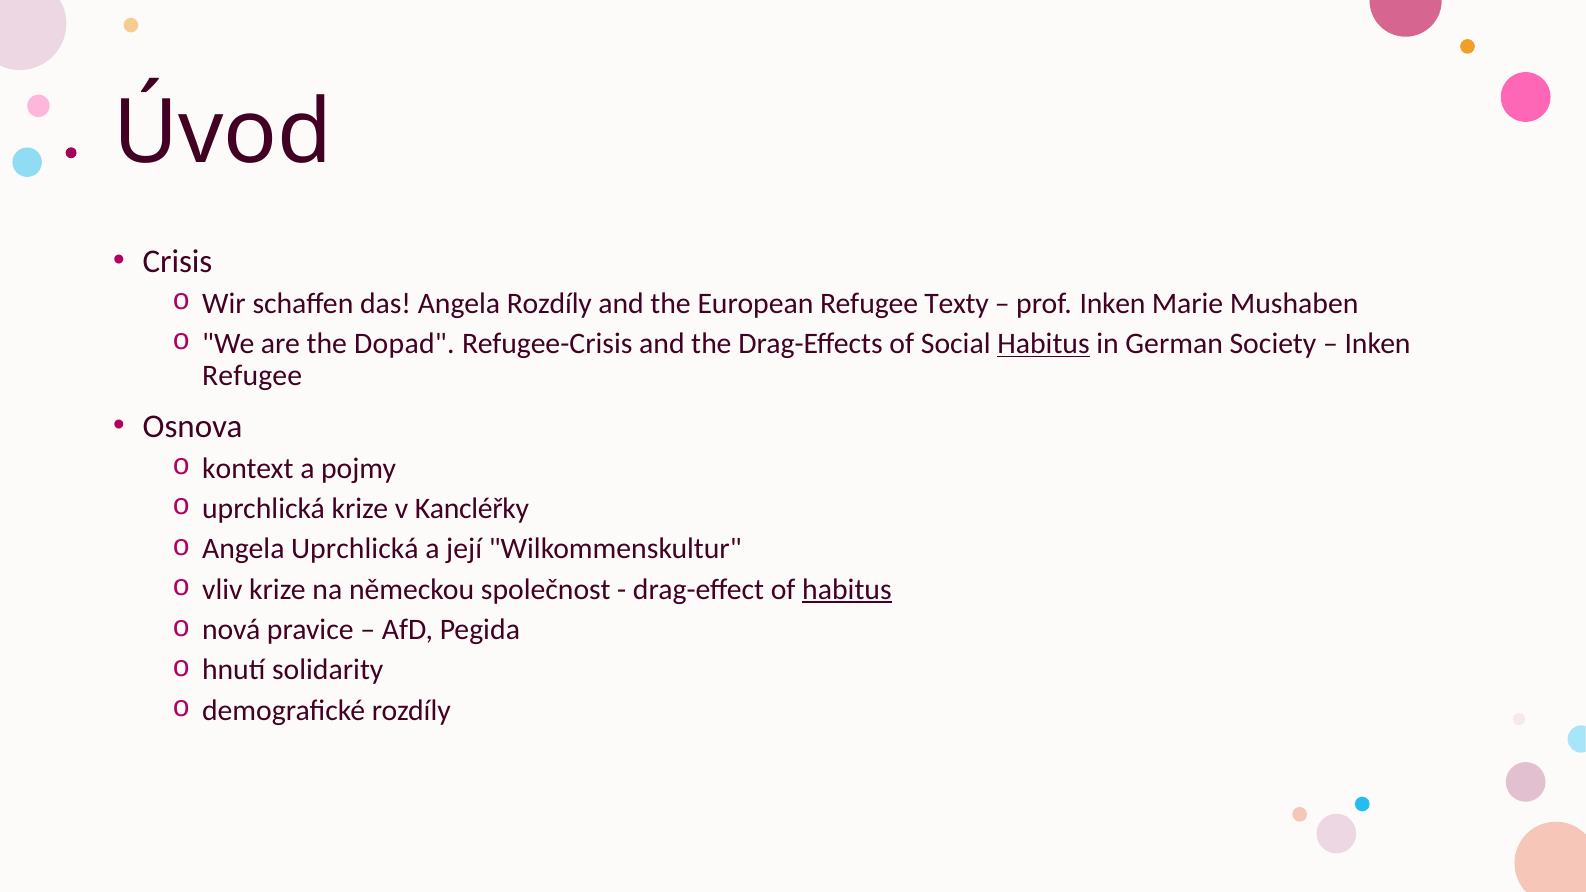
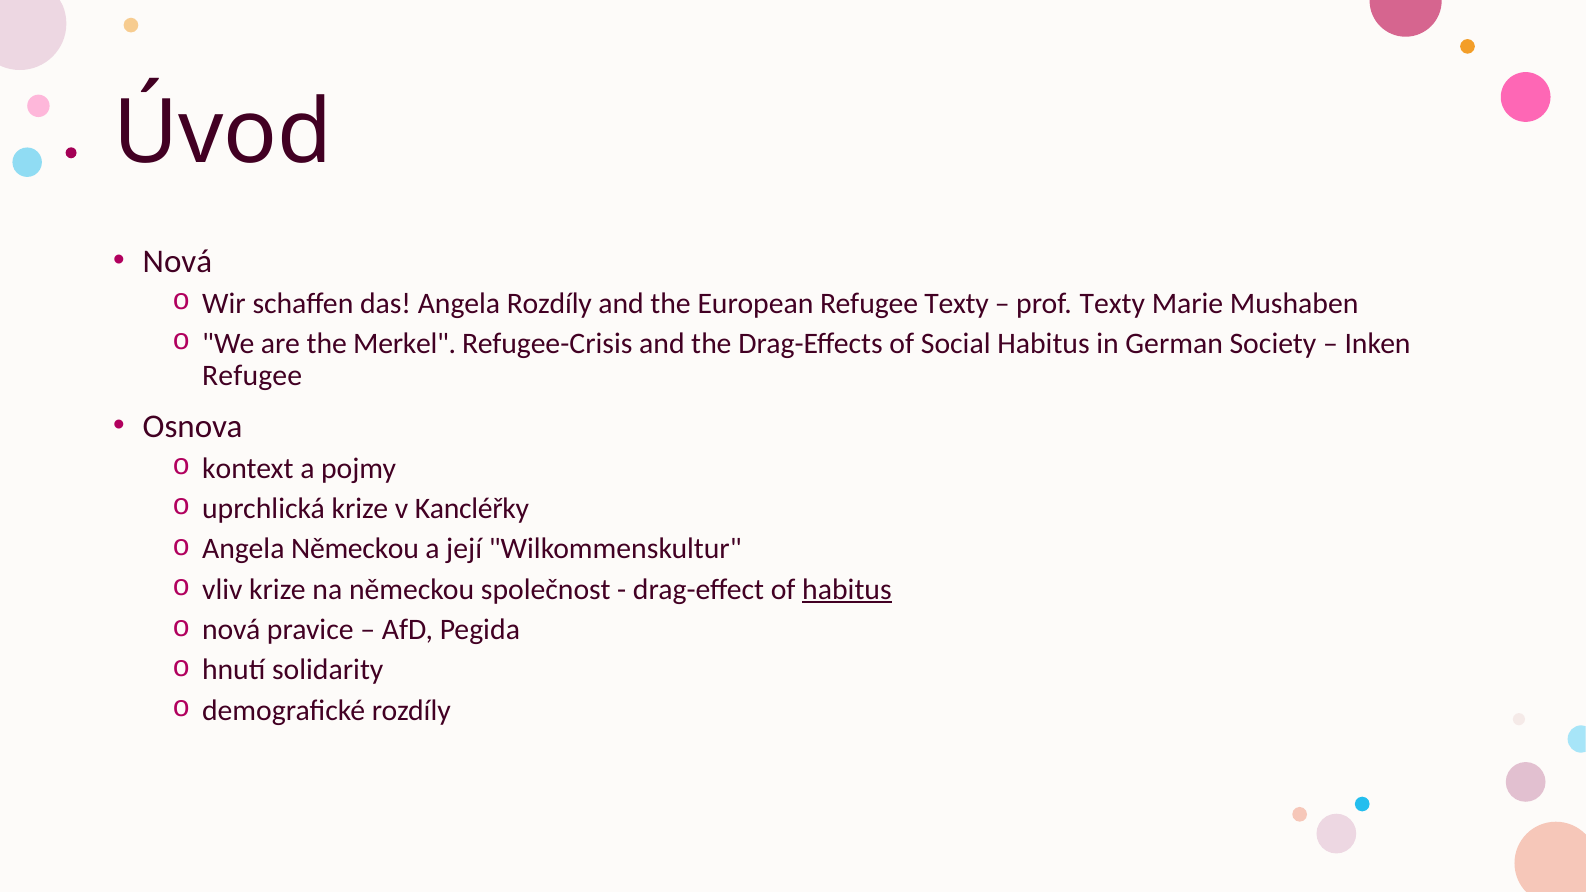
Crisis at (178, 261): Crisis -> Nová
prof Inken: Inken -> Texty
Dopad: Dopad -> Merkel
Habitus at (1044, 344) underline: present -> none
Angela Uprchlická: Uprchlická -> Německou
